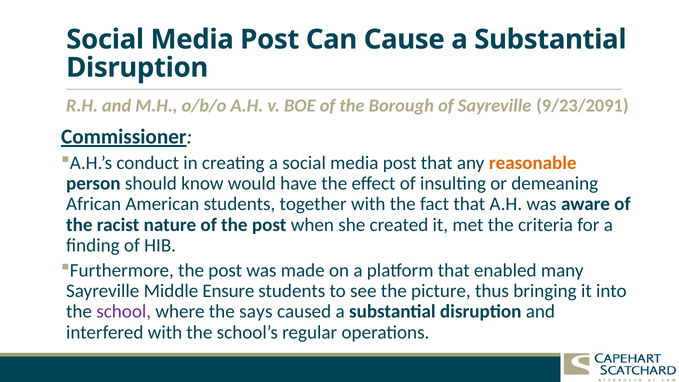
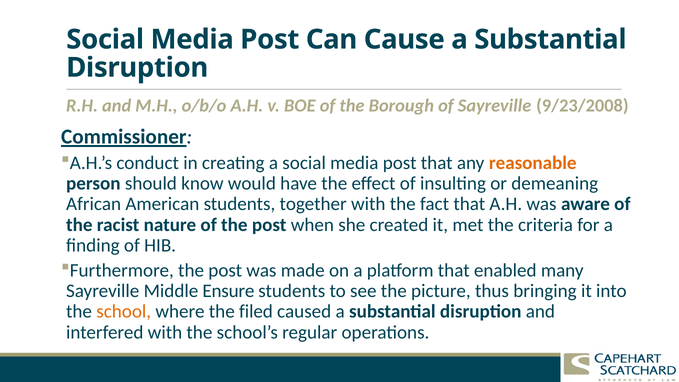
9/23/2091: 9/23/2091 -> 9/23/2008
school colour: purple -> orange
says: says -> filed
